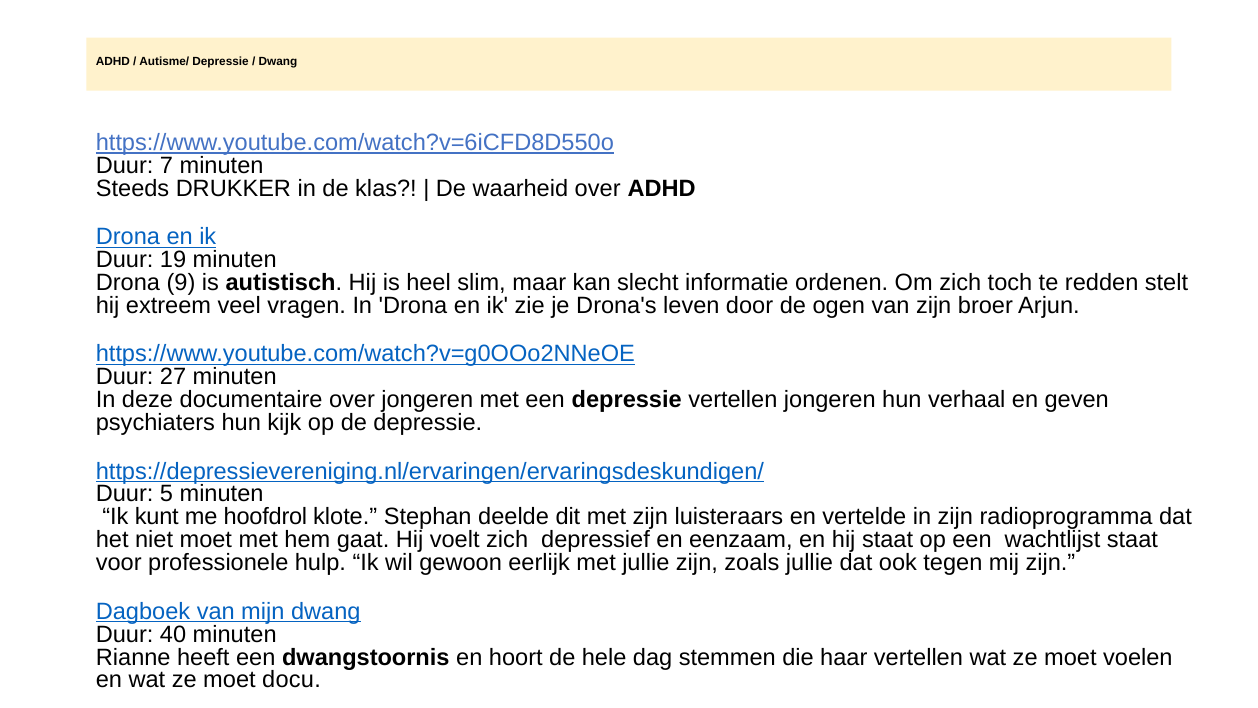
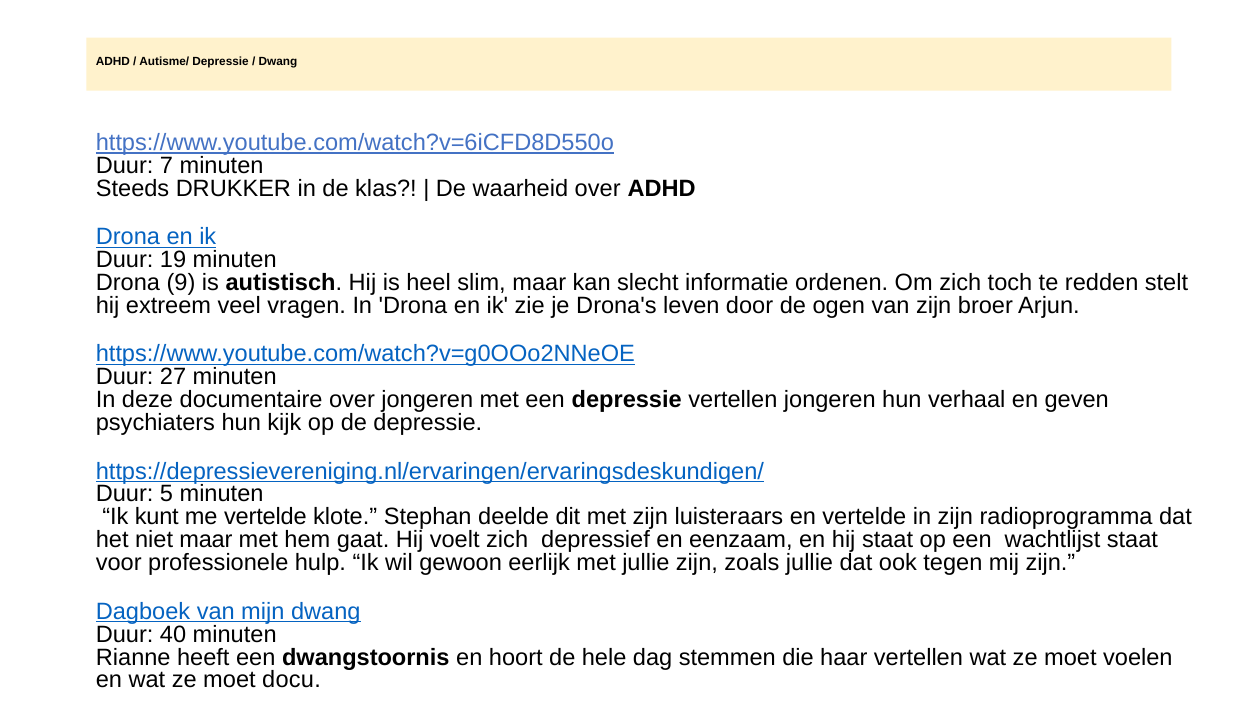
me hoofdrol: hoofdrol -> vertelde
niet moet: moet -> maar
